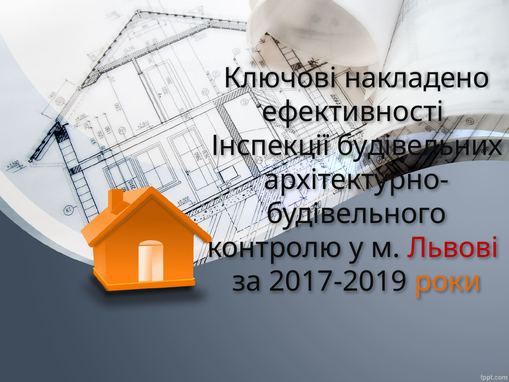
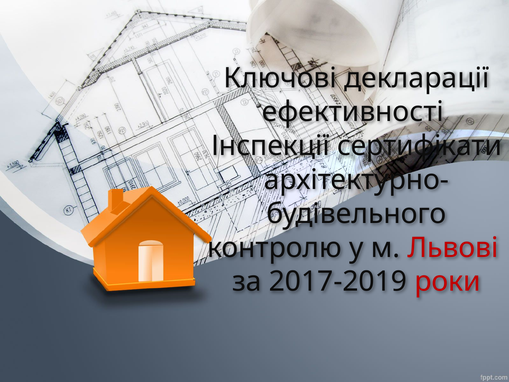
накладено: накладено -> декларації
будівельних: будівельних -> сертифікати
роки colour: orange -> red
